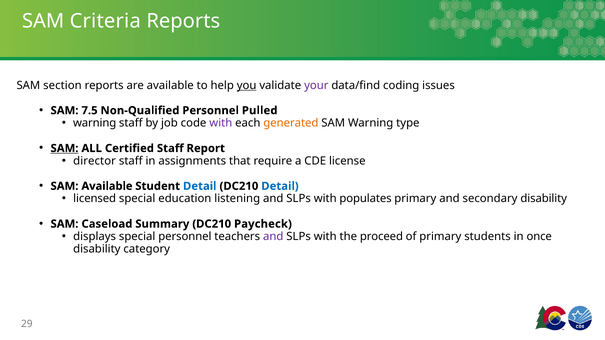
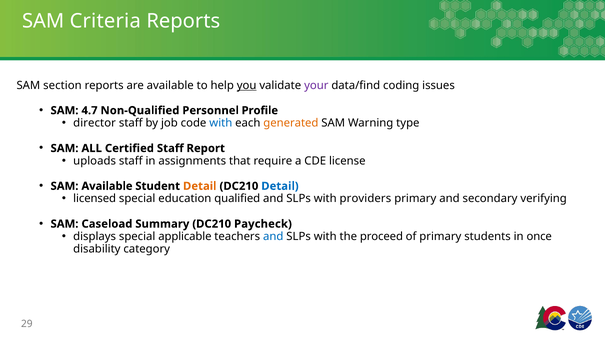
7.5: 7.5 -> 4.7
Pulled: Pulled -> Profile
warning at (95, 123): warning -> director
with at (221, 123) colour: purple -> blue
SAM at (65, 148) underline: present -> none
director: director -> uploads
Detail at (200, 186) colour: blue -> orange
listening: listening -> qualified
populates: populates -> providers
secondary disability: disability -> verifying
special personnel: personnel -> applicable
and at (273, 237) colour: purple -> blue
